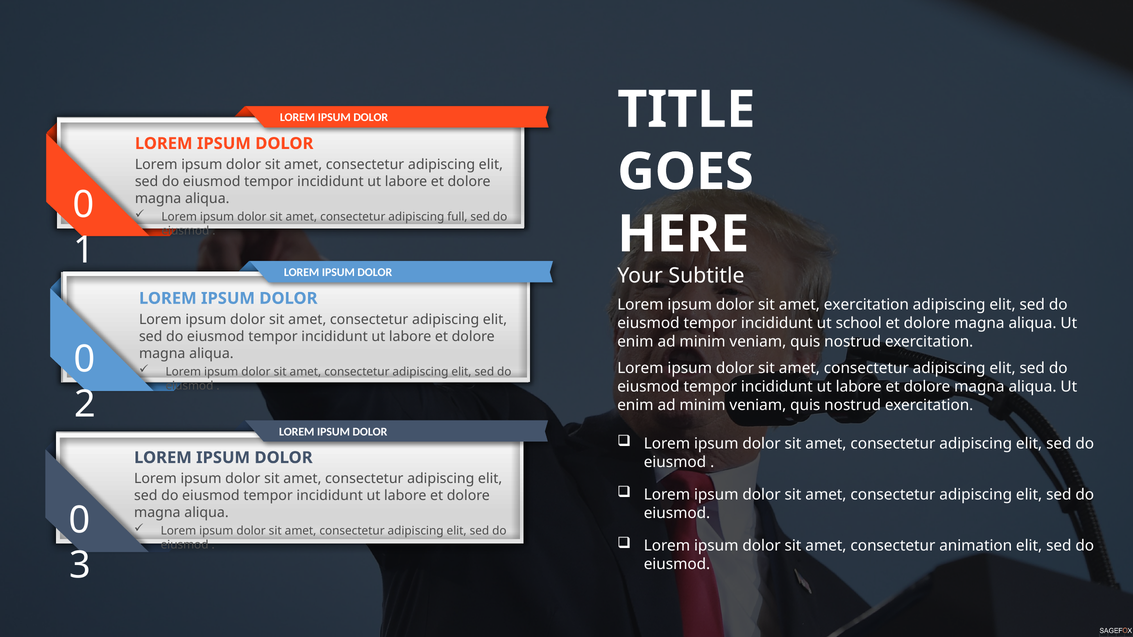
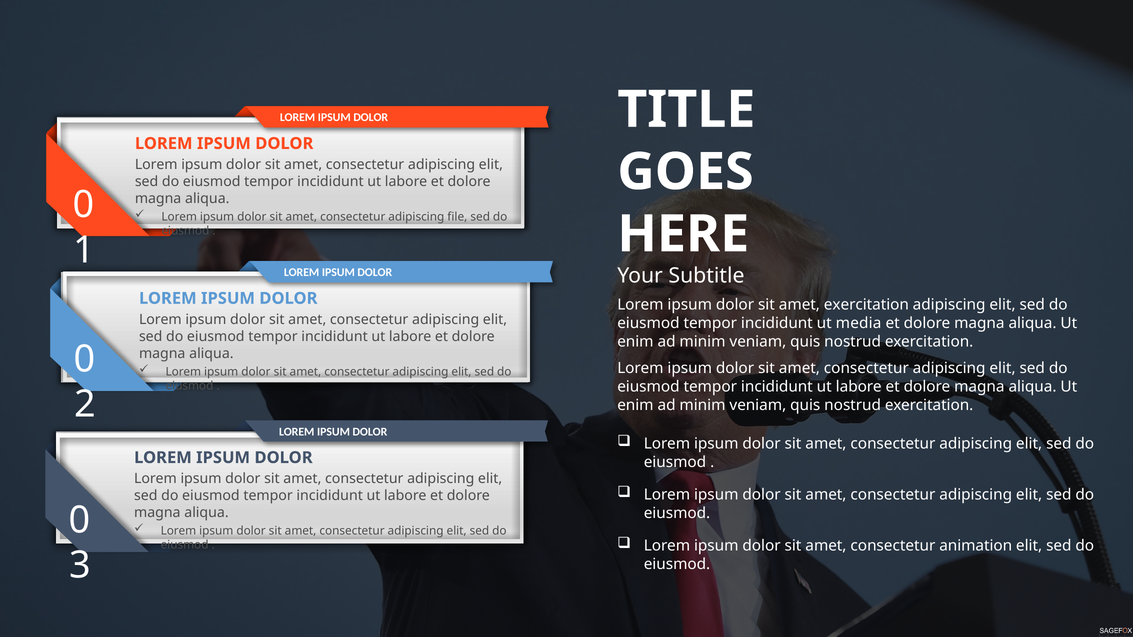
full: full -> file
school: school -> media
